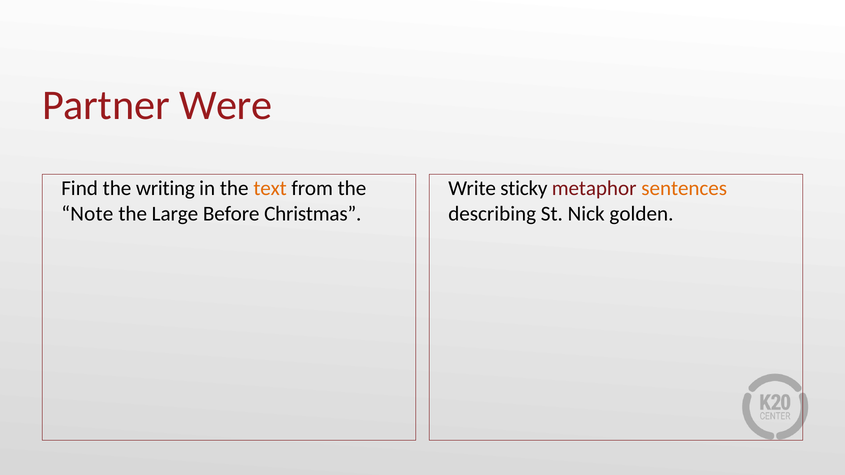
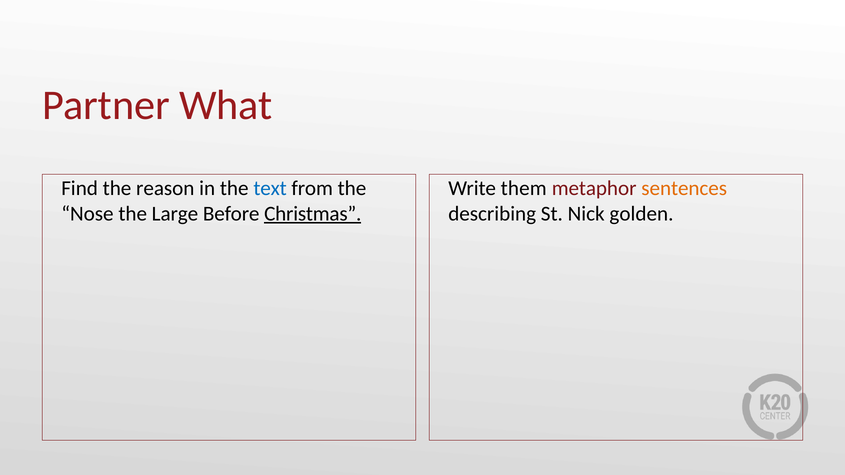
Were: Were -> What
writing: writing -> reason
text colour: orange -> blue
sticky: sticky -> them
Note: Note -> Nose
Christmas underline: none -> present
